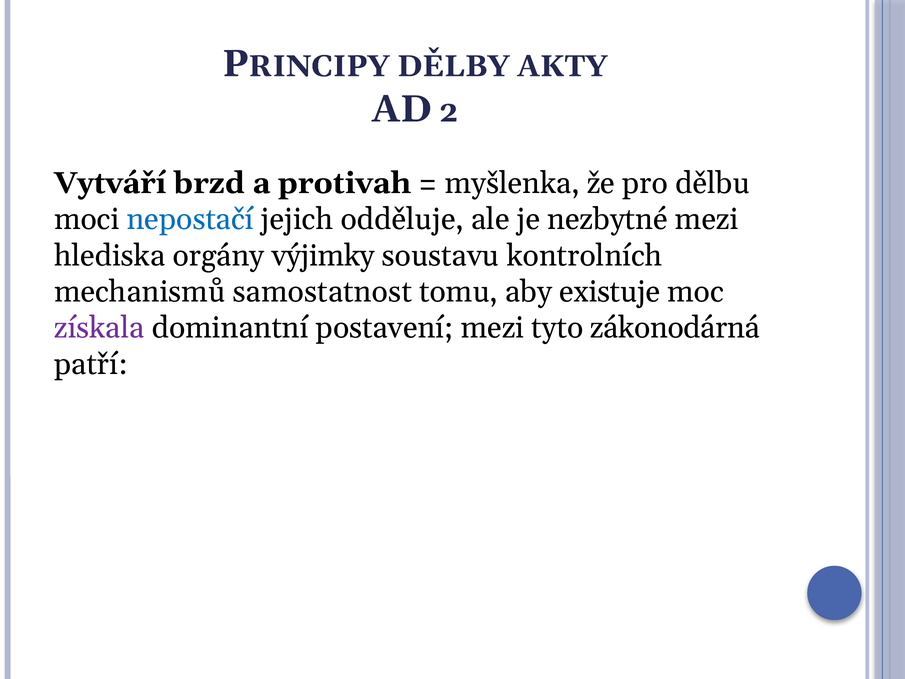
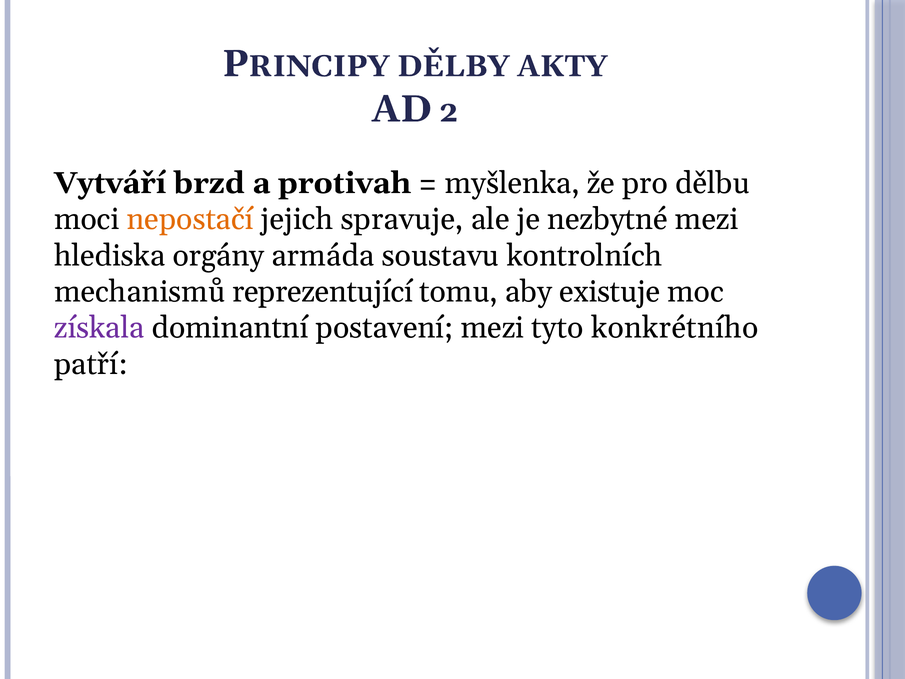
nepostačí colour: blue -> orange
odděluje: odděluje -> spravuje
výjimky: výjimky -> armáda
samostatnost: samostatnost -> reprezentující
zákonodárná: zákonodárná -> konkrétního
